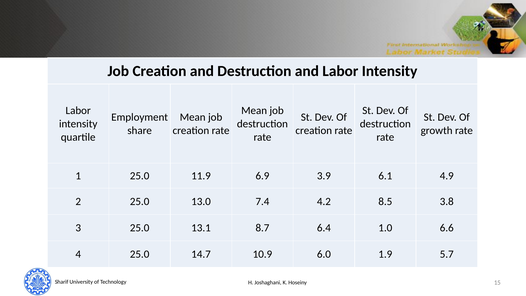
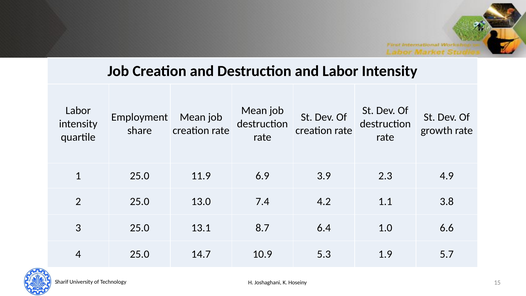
6.1: 6.1 -> 2.3
8.5: 8.5 -> 1.1
6.0: 6.0 -> 5.3
